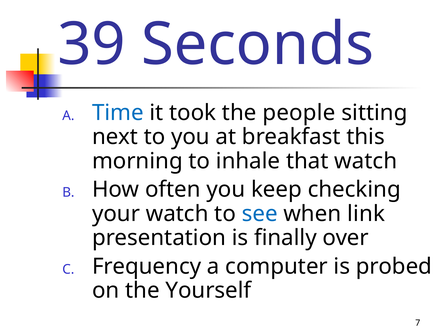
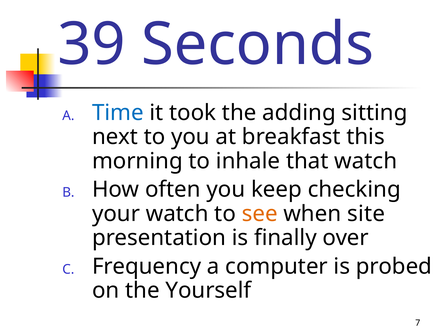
people: people -> adding
see colour: blue -> orange
link: link -> site
